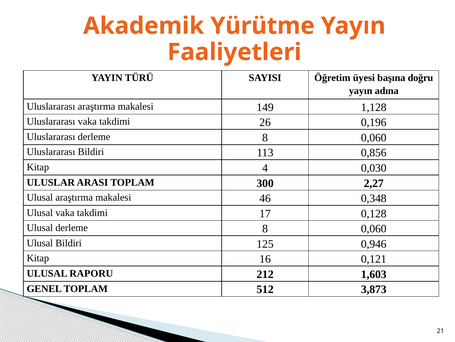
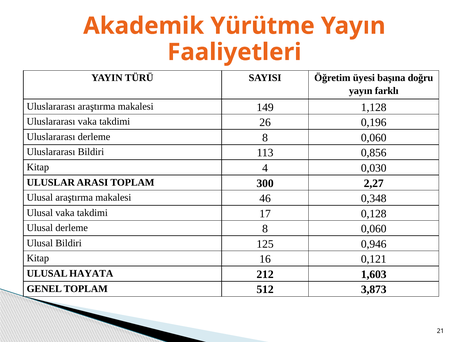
adına: adına -> farklı
RAPORU: RAPORU -> HAYATA
